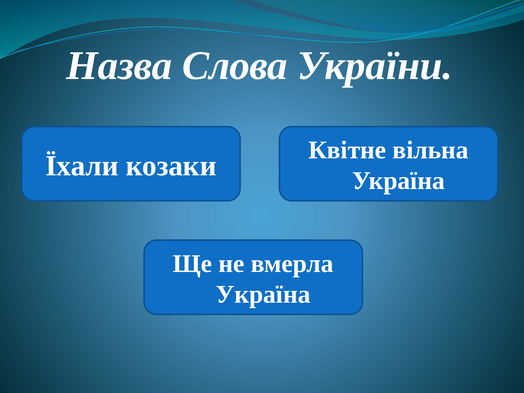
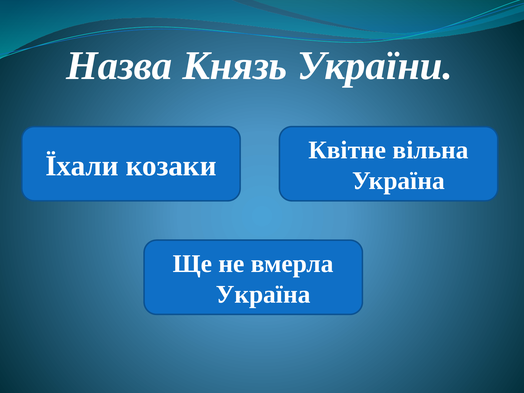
Слова: Слова -> Князь
